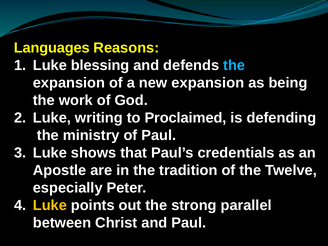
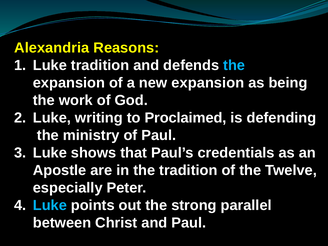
Languages: Languages -> Alexandria
Luke blessing: blessing -> tradition
Luke at (50, 205) colour: yellow -> light blue
